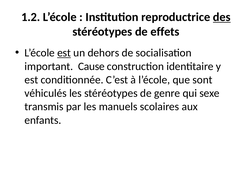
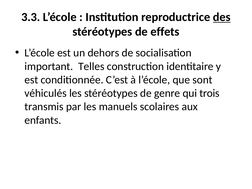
1.2: 1.2 -> 3.3
est at (64, 53) underline: present -> none
Cause: Cause -> Telles
sexe: sexe -> trois
